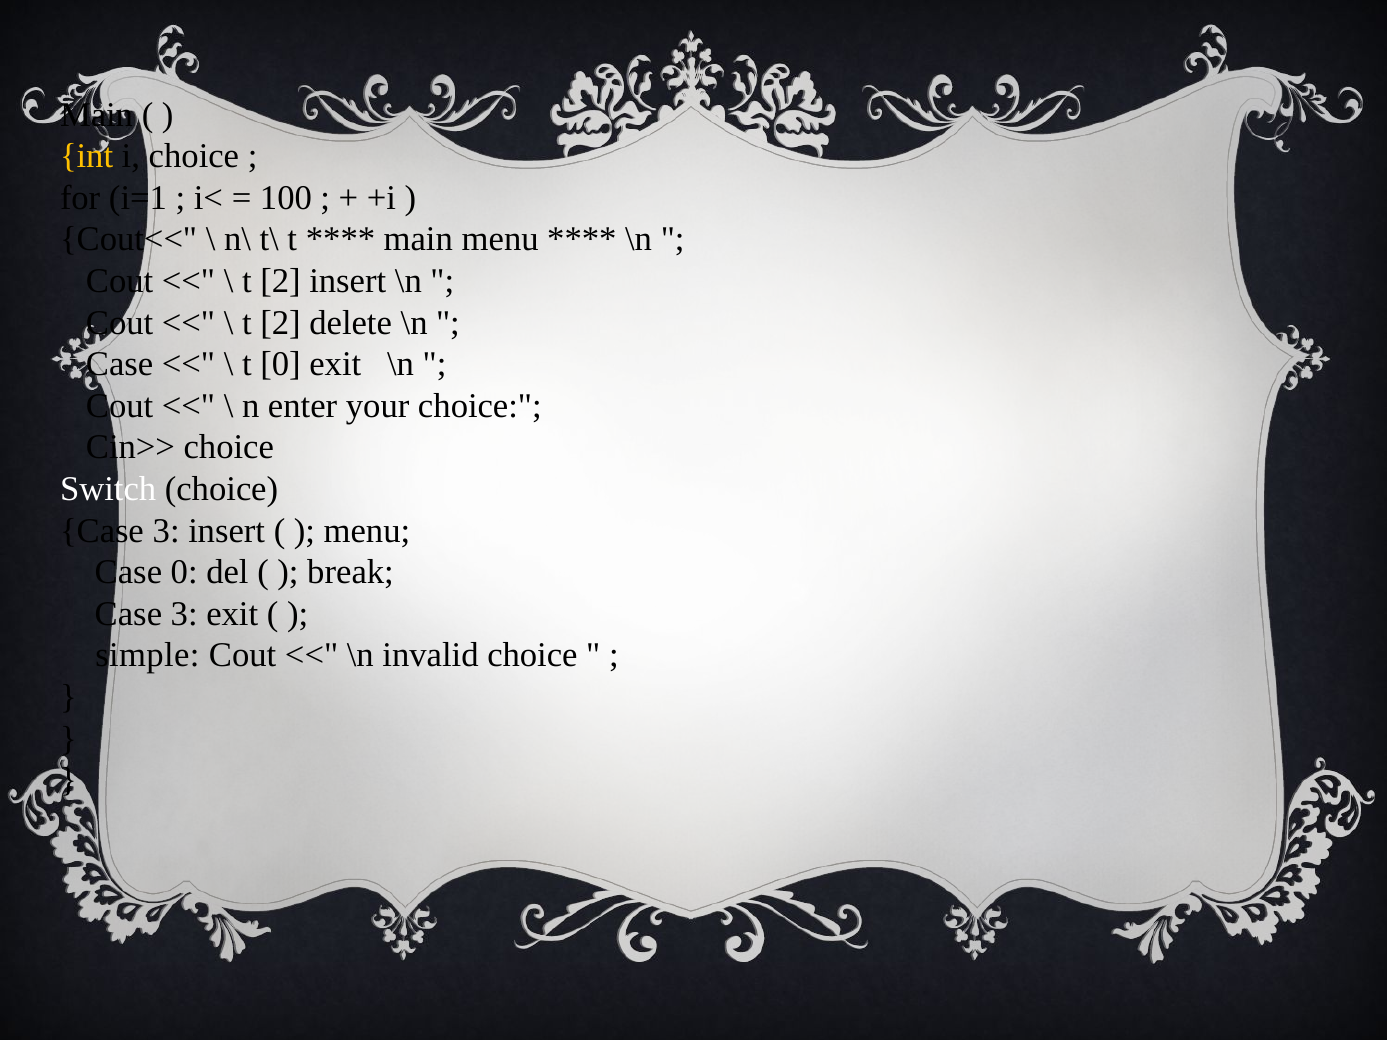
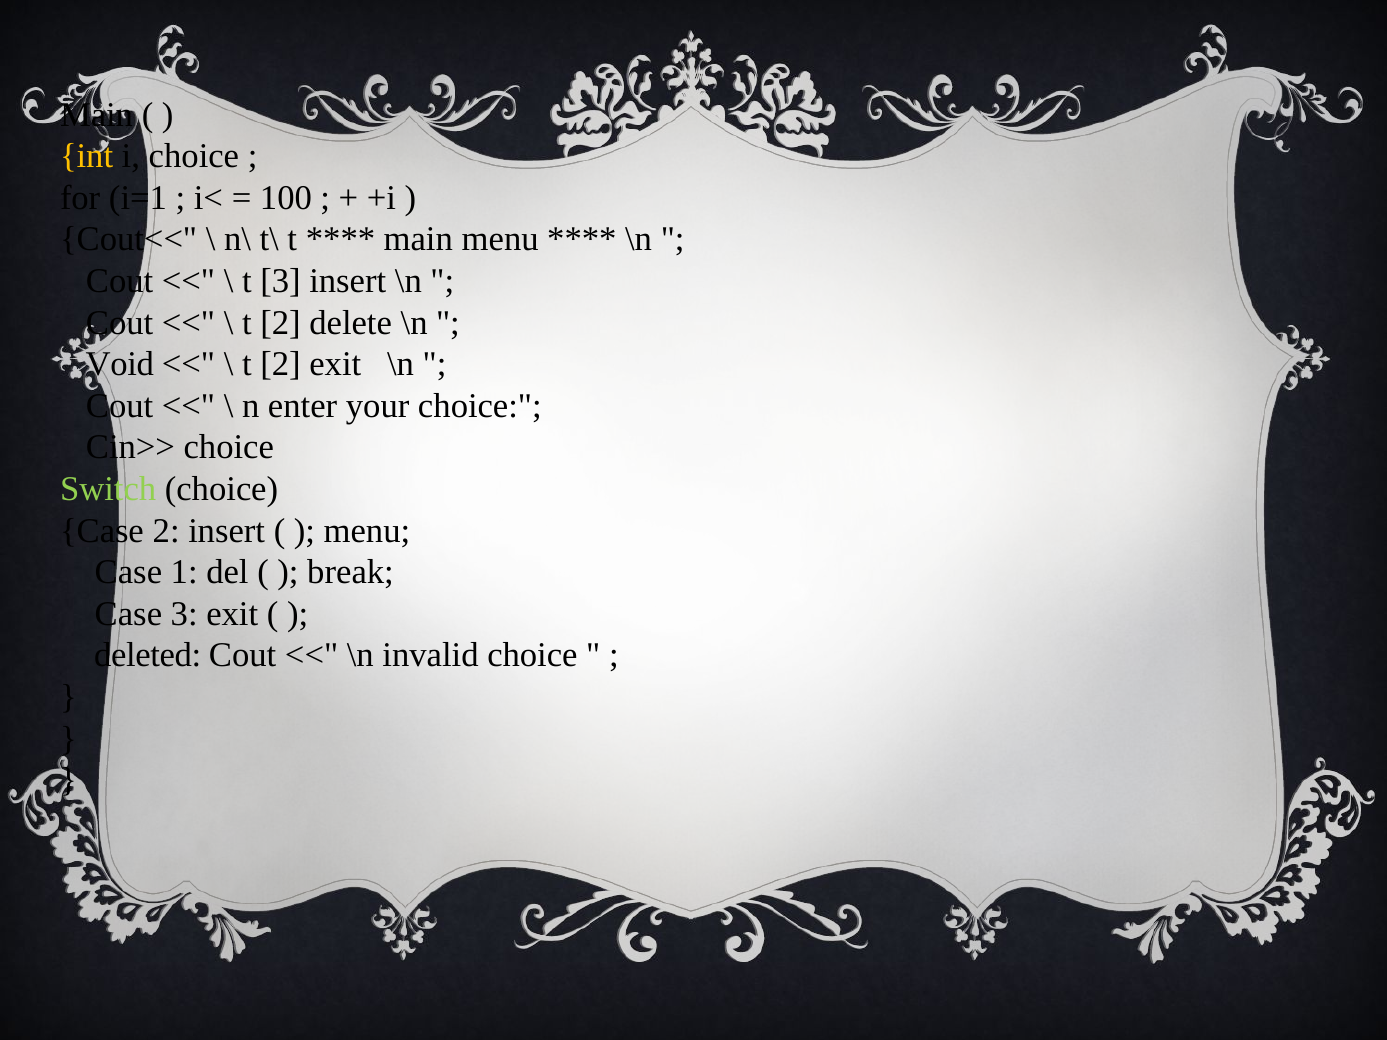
2 at (280, 281): 2 -> 3
Case at (120, 364): Case -> Void
0 at (280, 364): 0 -> 2
Switch colour: white -> light green
3 at (166, 531): 3 -> 2
Case 0: 0 -> 1
simple: simple -> deleted
